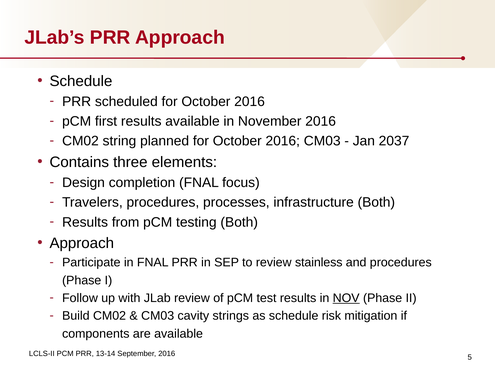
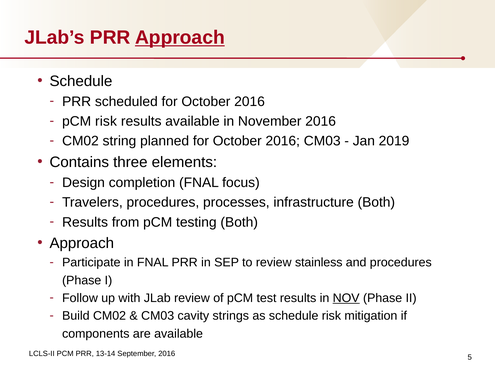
Approach at (180, 38) underline: none -> present
pCM first: first -> risk
2037: 2037 -> 2019
